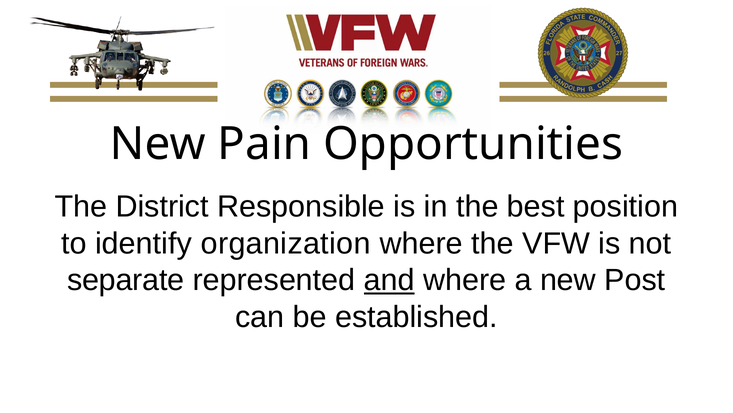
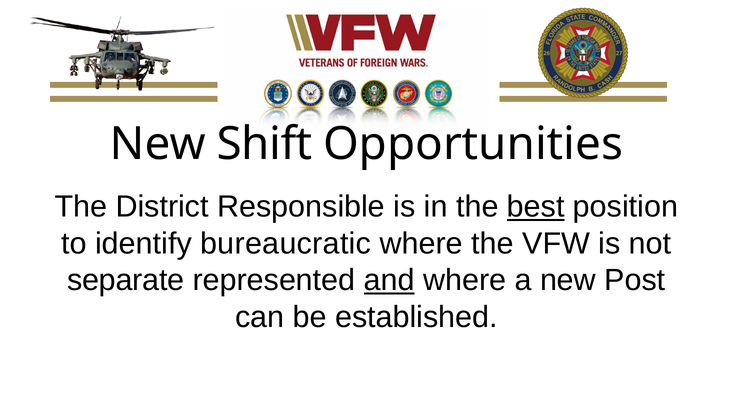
Pain: Pain -> Shift
best underline: none -> present
organization: organization -> bureaucratic
